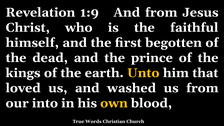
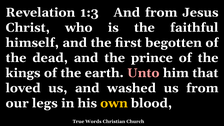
1:9: 1:9 -> 1:3
Unto colour: yellow -> pink
into: into -> legs
